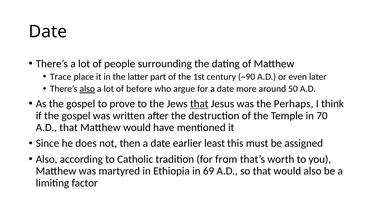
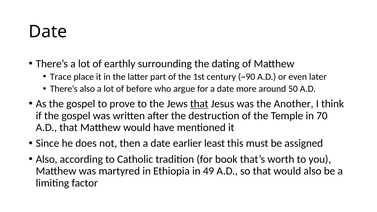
people: people -> earthly
also at (87, 89) underline: present -> none
Perhaps: Perhaps -> Another
from: from -> book
69: 69 -> 49
